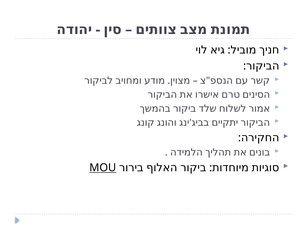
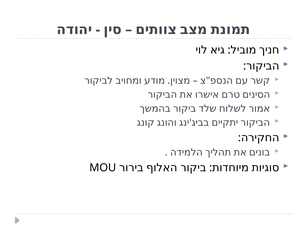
MOU underline: present -> none
